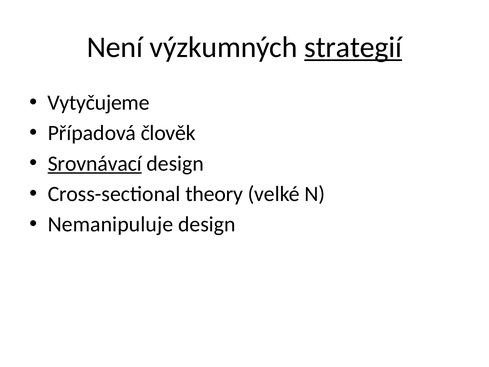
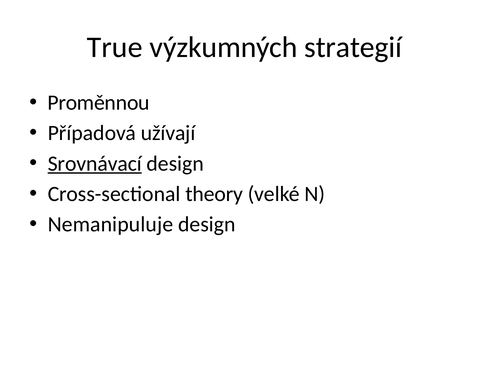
Není: Není -> True
strategií underline: present -> none
Vytyčujeme: Vytyčujeme -> Proměnnou
člověk: člověk -> užívají
